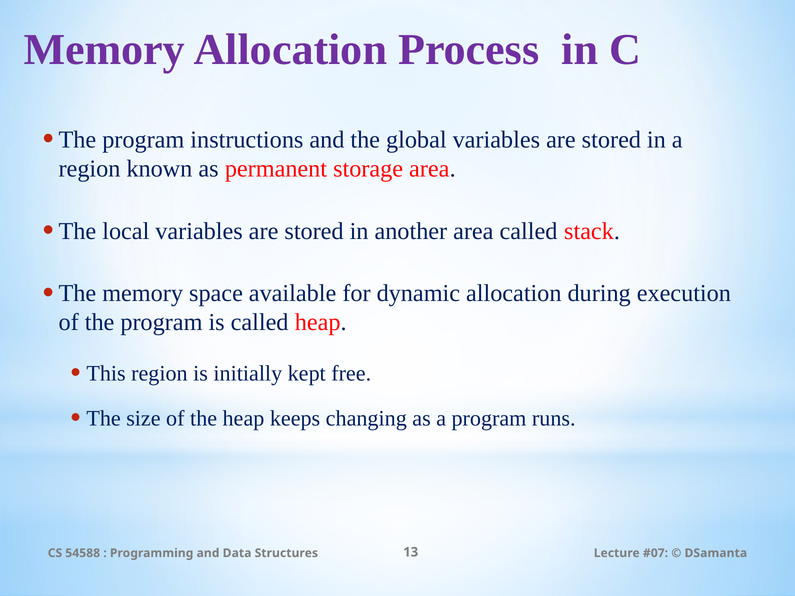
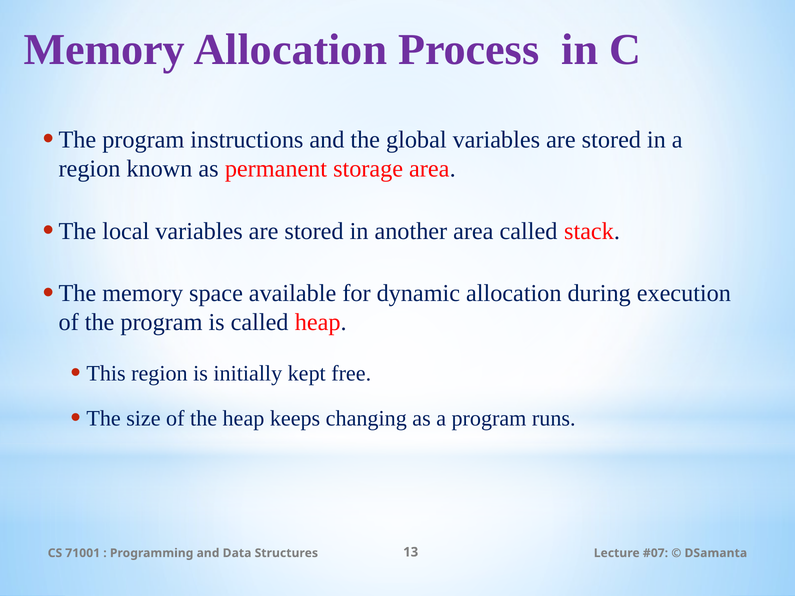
54588: 54588 -> 71001
